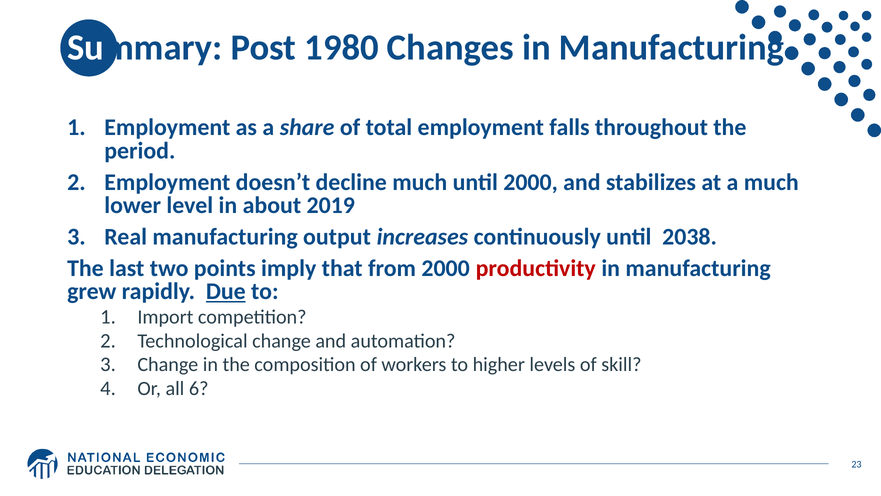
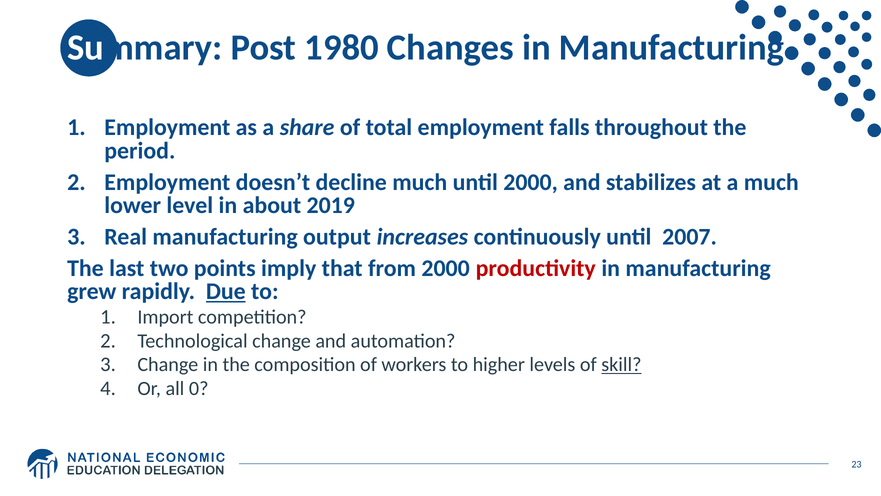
2038: 2038 -> 2007
skill underline: none -> present
6: 6 -> 0
